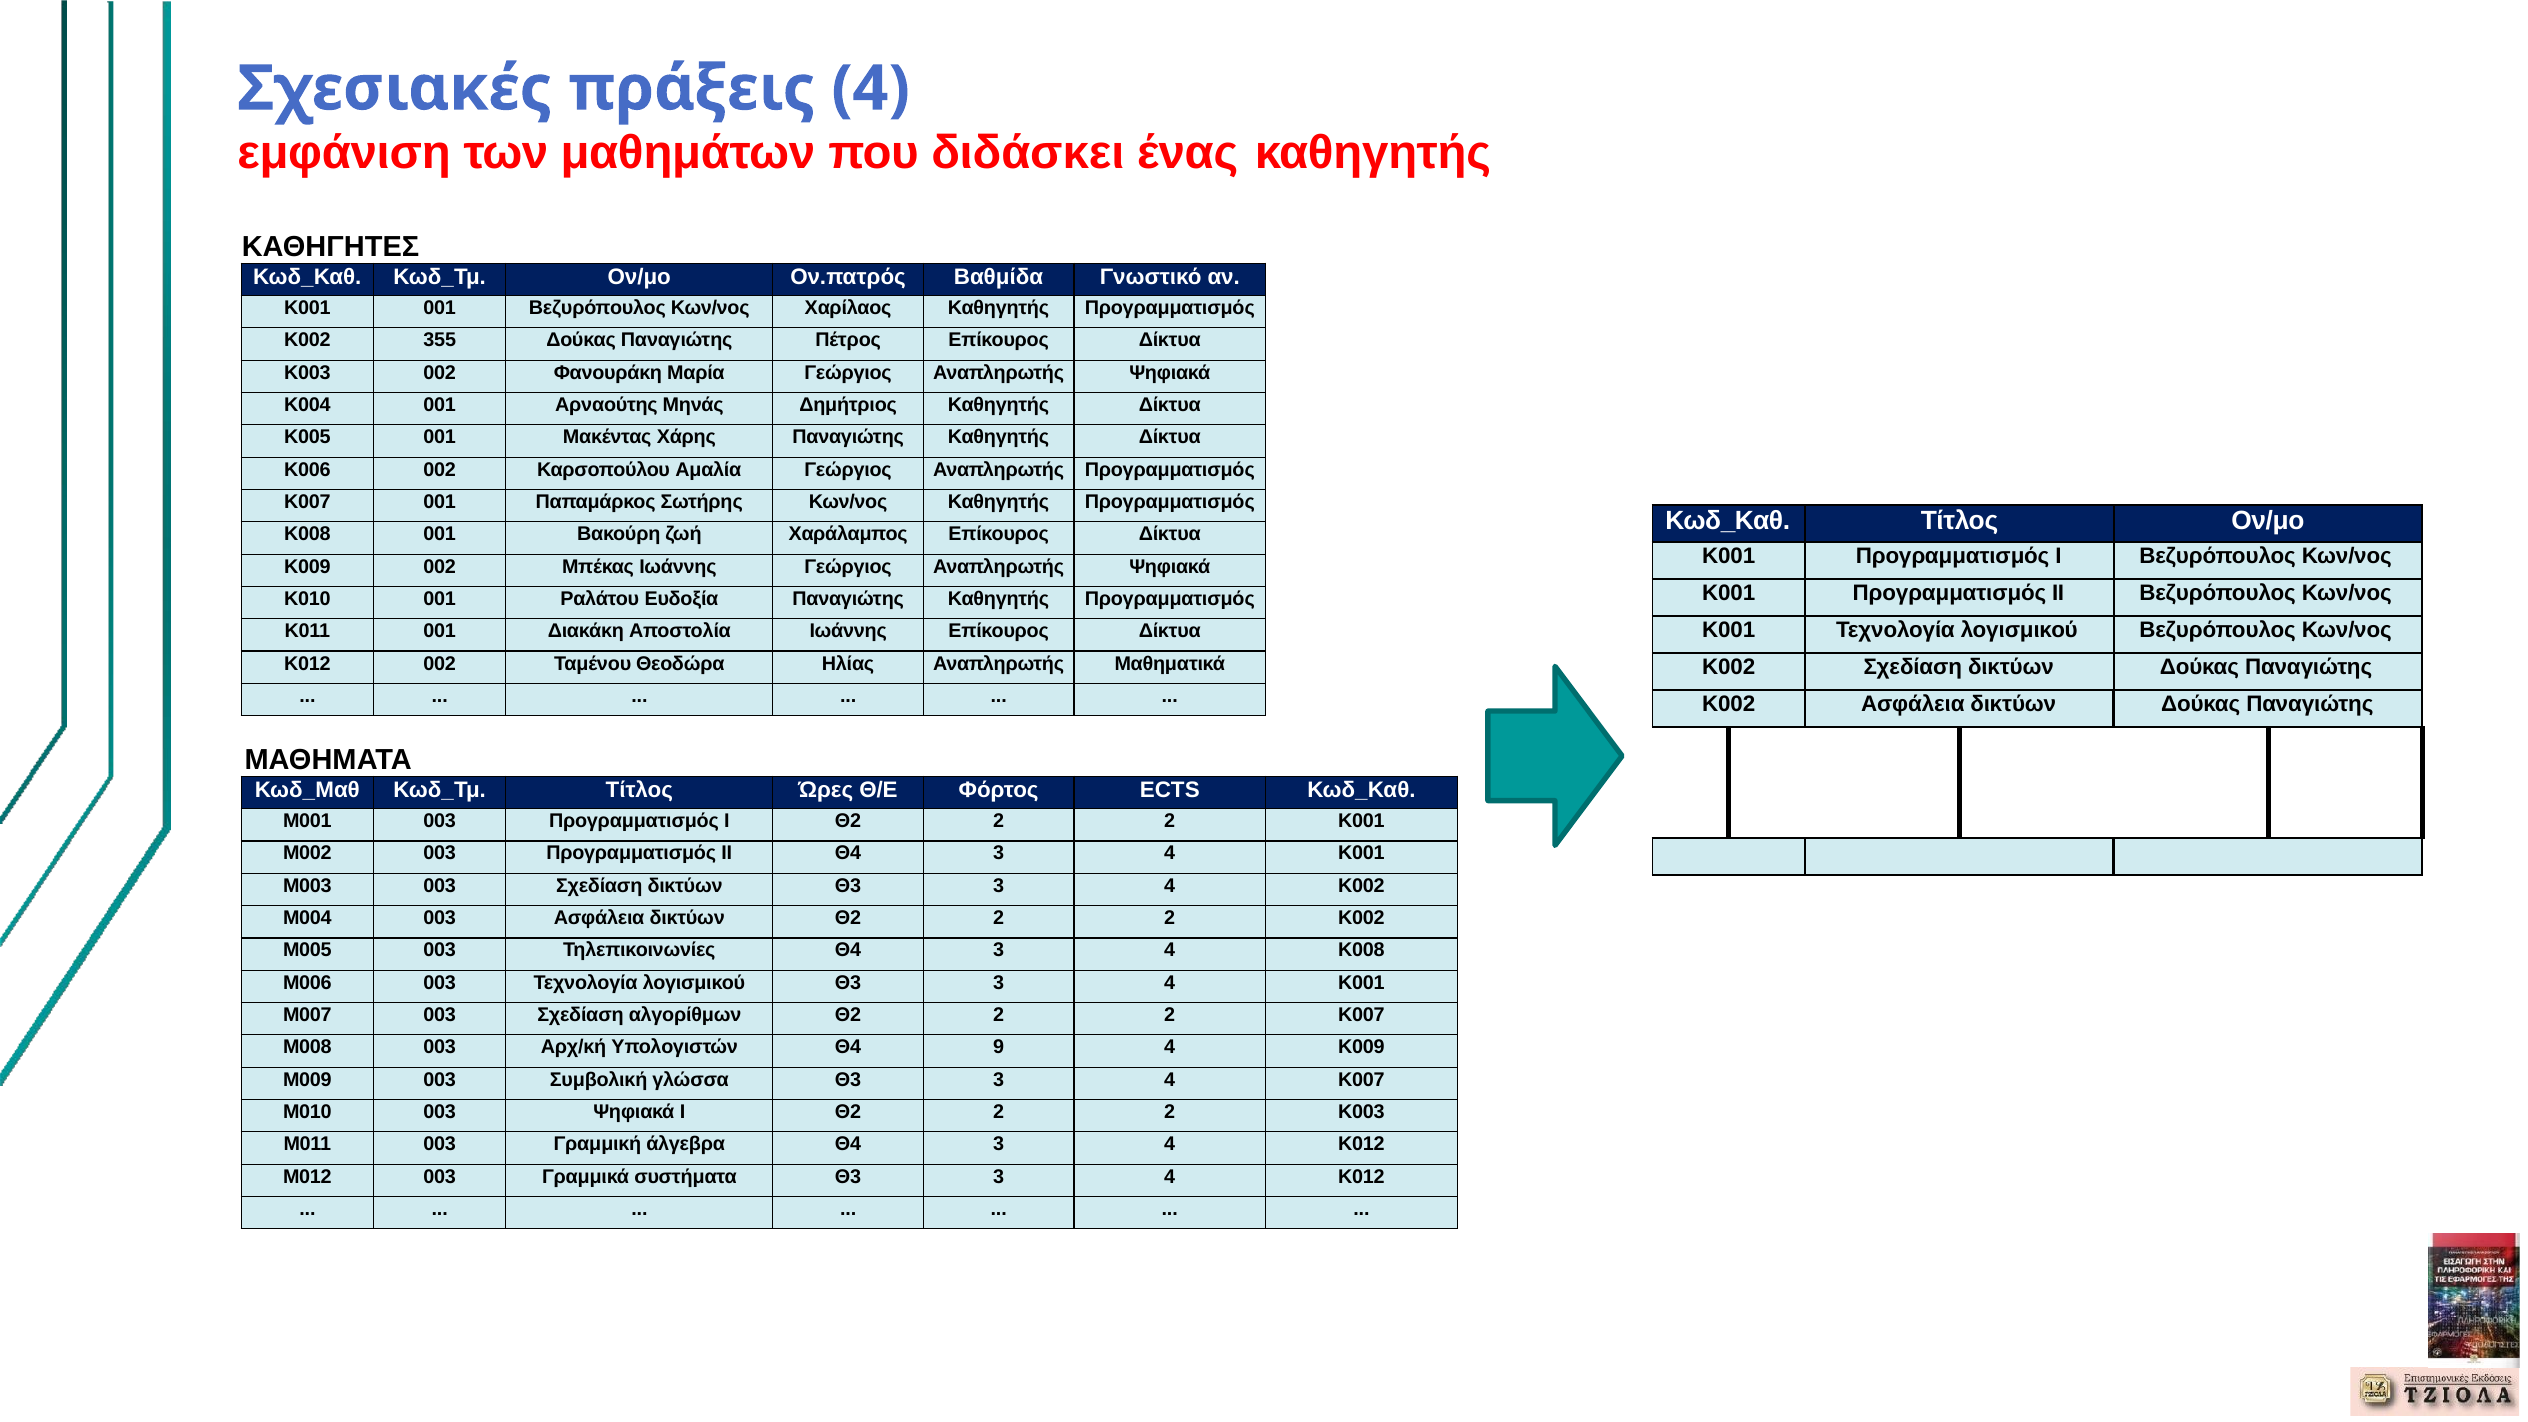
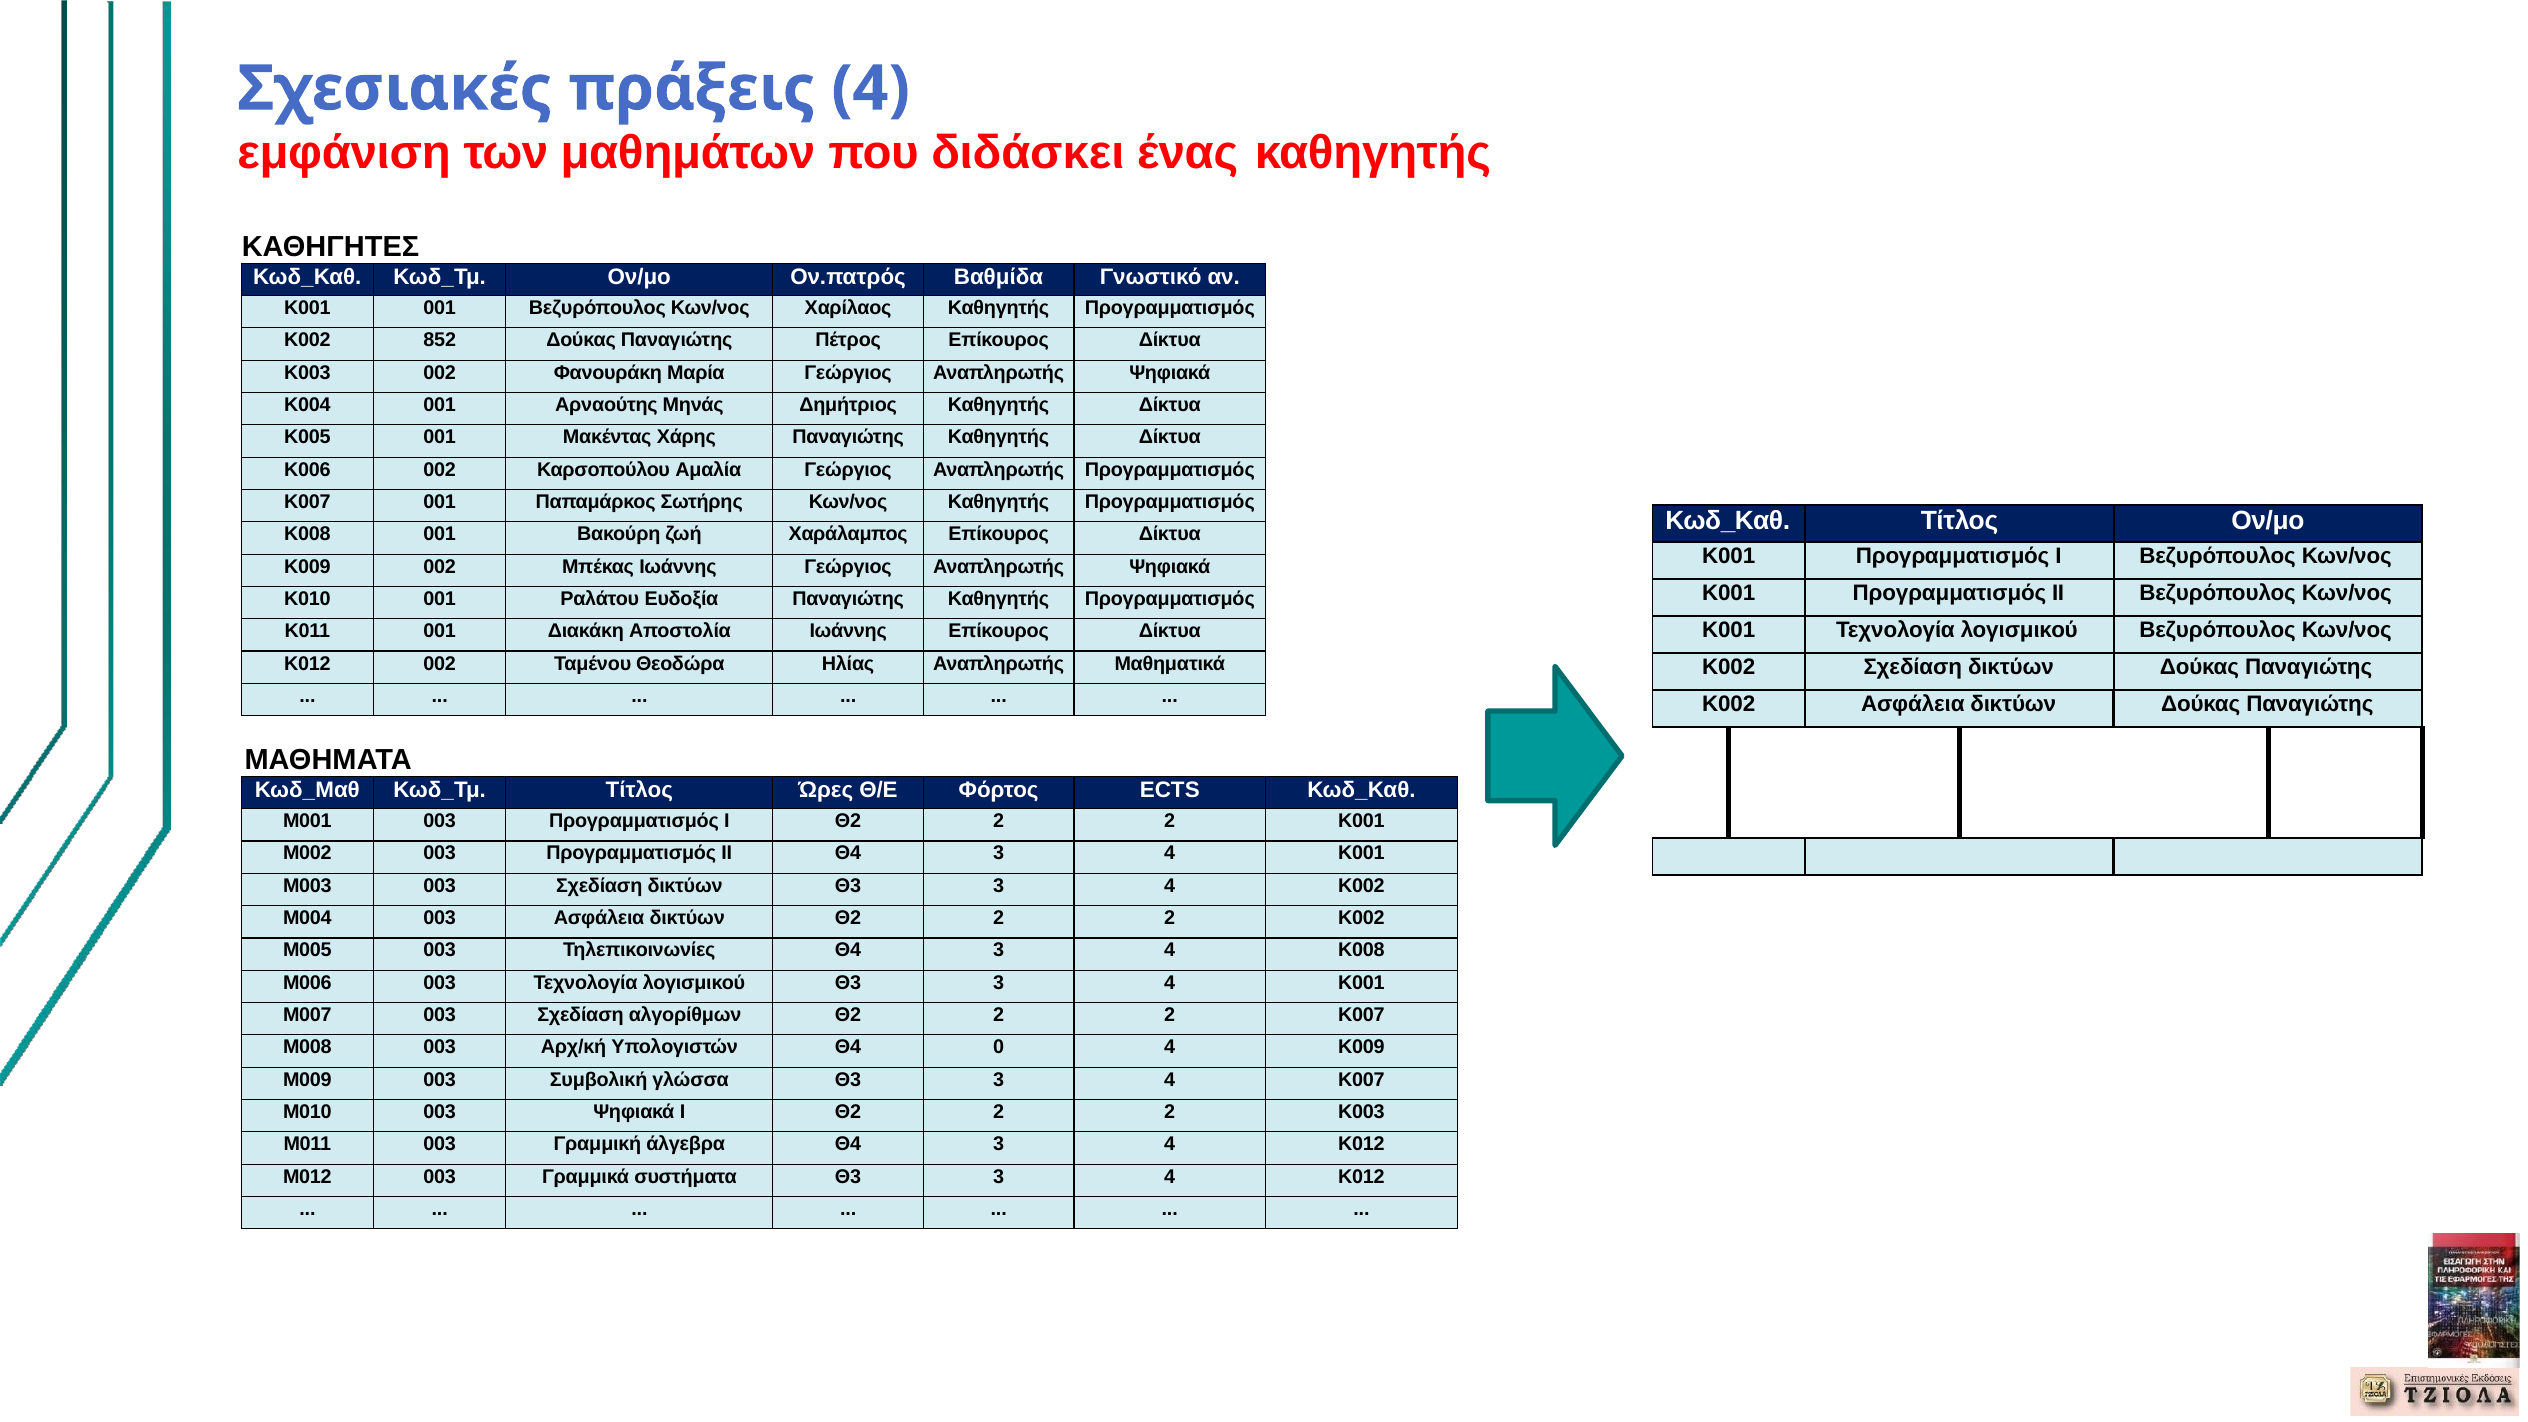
355: 355 -> 852
9: 9 -> 0
